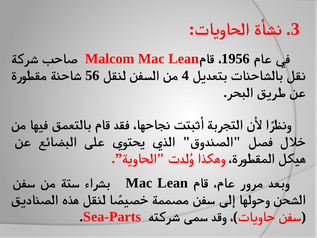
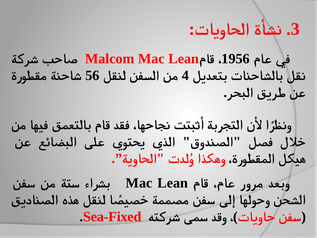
Sea-Parts: Sea-Parts -> Sea-Fixed
